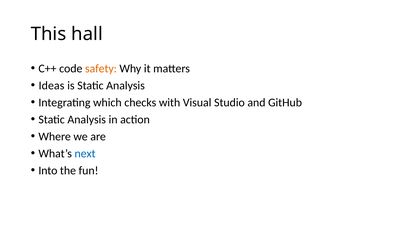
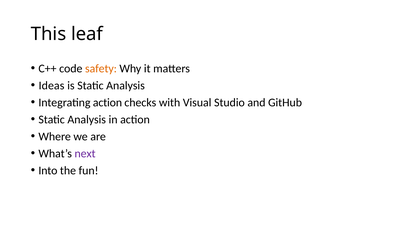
hall: hall -> leaf
Integrating which: which -> action
next colour: blue -> purple
